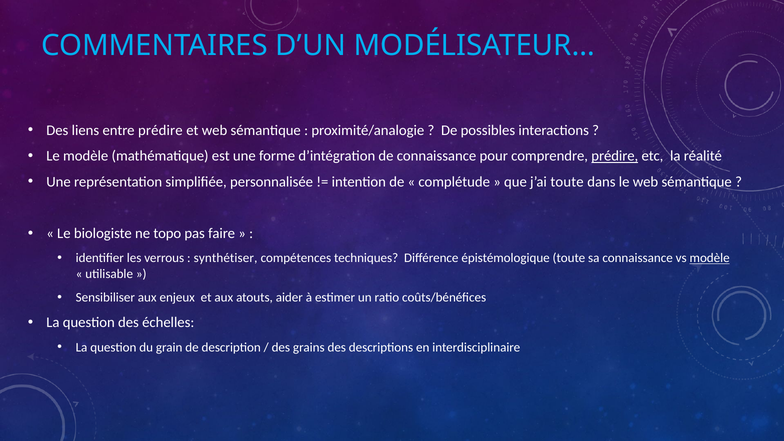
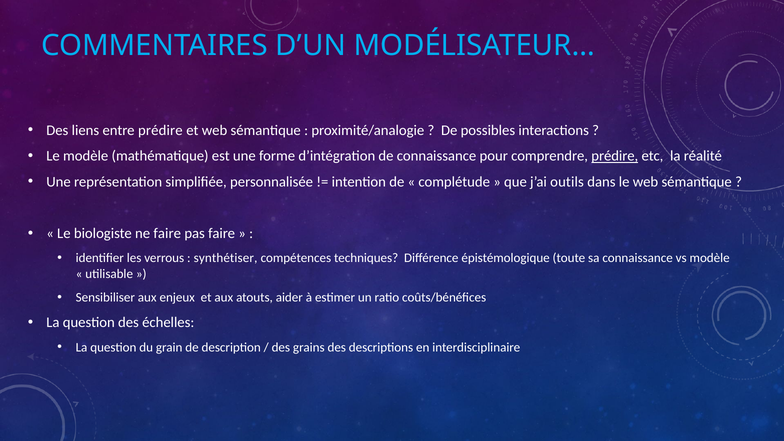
j’ai toute: toute -> outils
ne topo: topo -> faire
modèle at (710, 258) underline: present -> none
